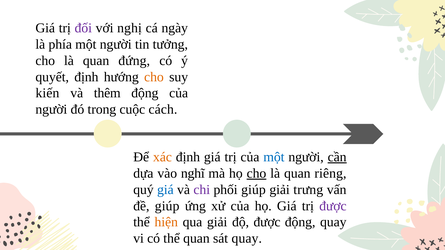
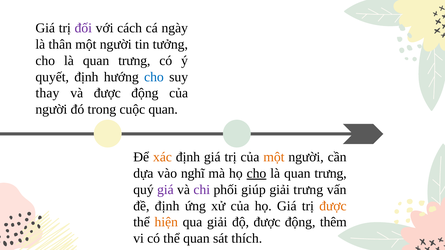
nghị: nghị -> cách
phía: phía -> thân
đứng at (134, 61): đứng -> trưng
cho at (154, 77) colour: orange -> blue
kiến: kiến -> thay
và thêm: thêm -> được
cuộc cách: cách -> quan
một at (274, 157) colour: blue -> orange
cần underline: present -> none
riêng at (330, 174): riêng -> trưng
giá at (165, 190) colour: blue -> purple
đề giúp: giúp -> định
được at (333, 206) colour: purple -> orange
động quay: quay -> thêm
sát quay: quay -> thích
